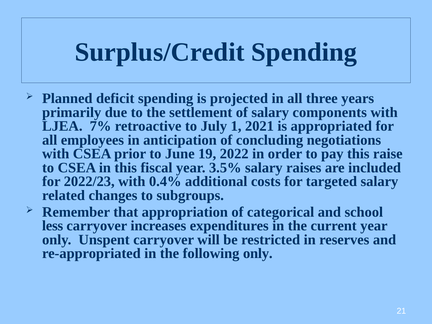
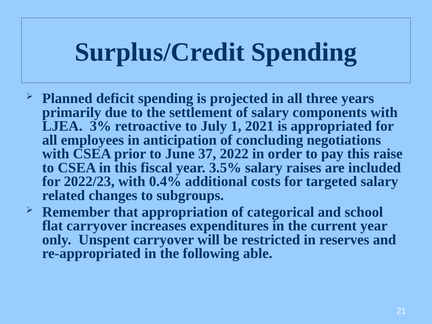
7%: 7% -> 3%
19: 19 -> 37
less: less -> flat
following only: only -> able
